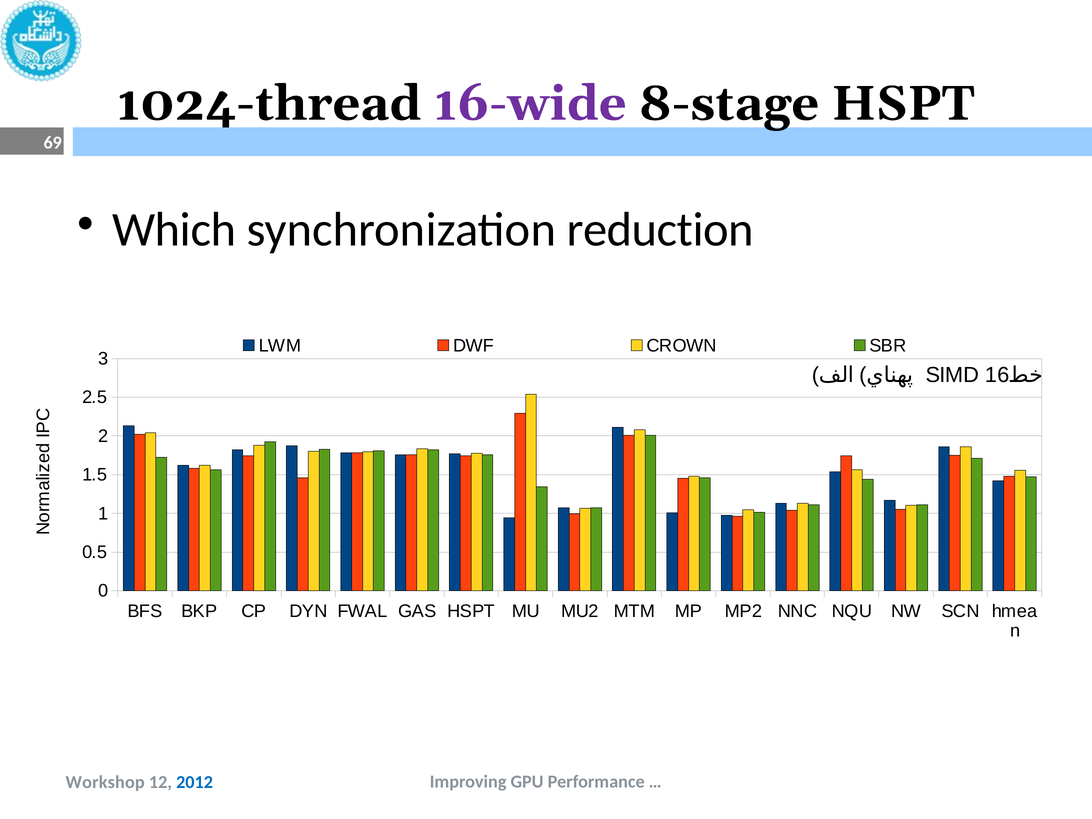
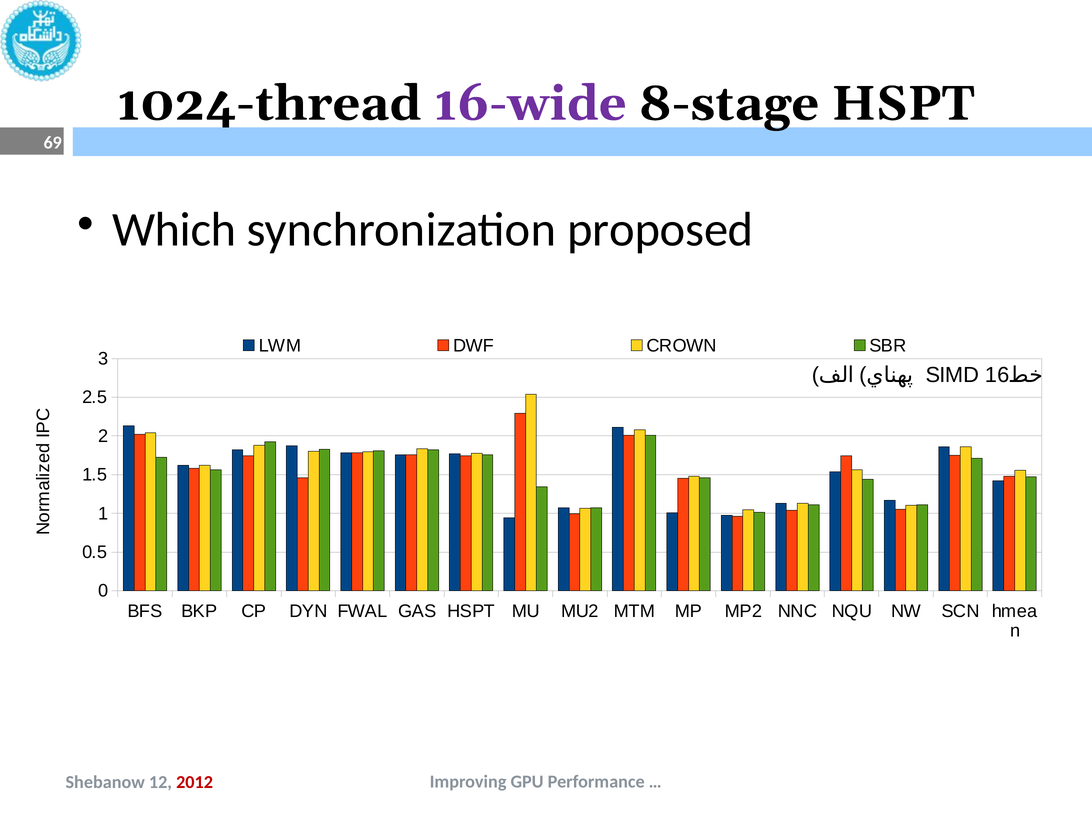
reduction: reduction -> proposed
Workshop: Workshop -> Shebanow
2012 colour: blue -> red
